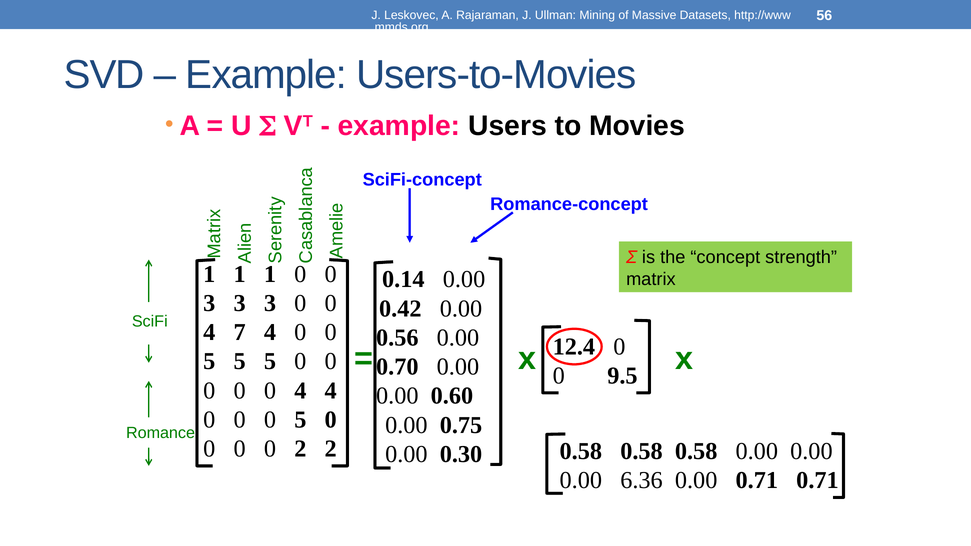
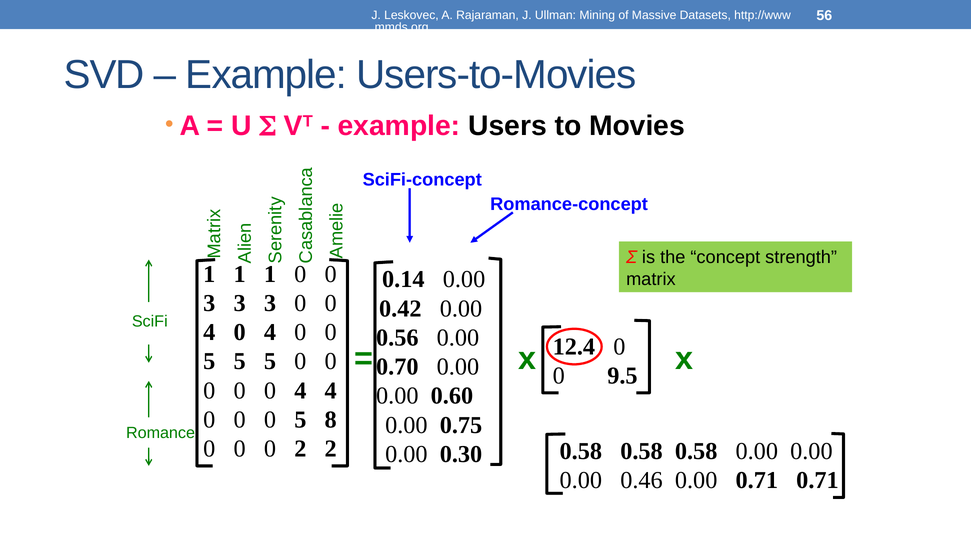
7 at (240, 332): 7 -> 0
0 5 0: 0 -> 8
6.36: 6.36 -> 0.46
